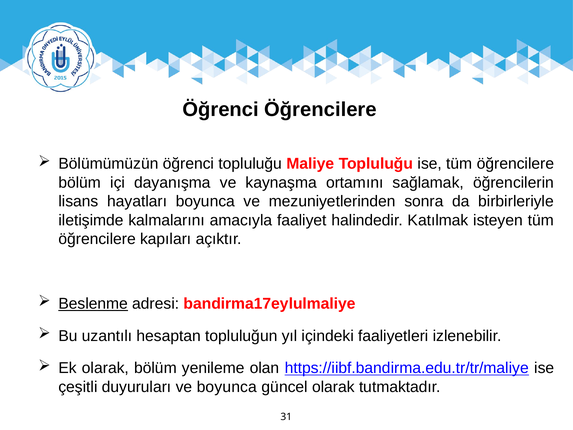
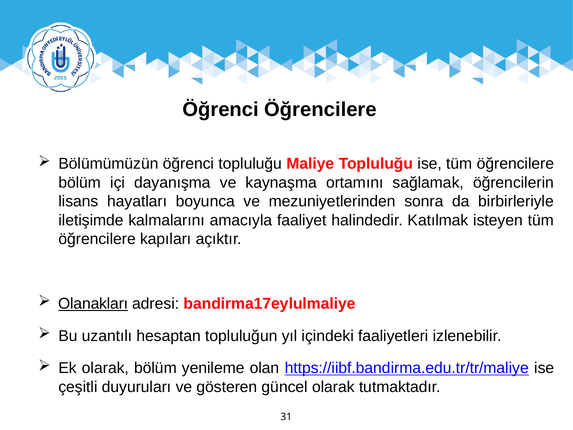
Beslenme: Beslenme -> Olanakları
ve boyunca: boyunca -> gösteren
